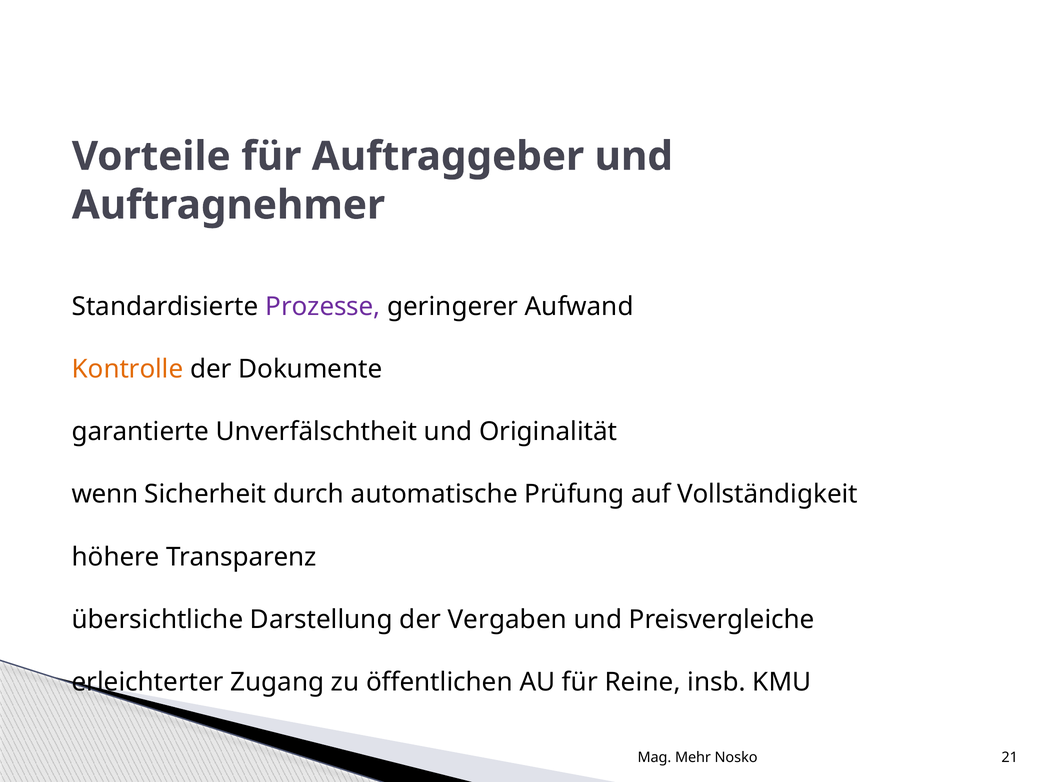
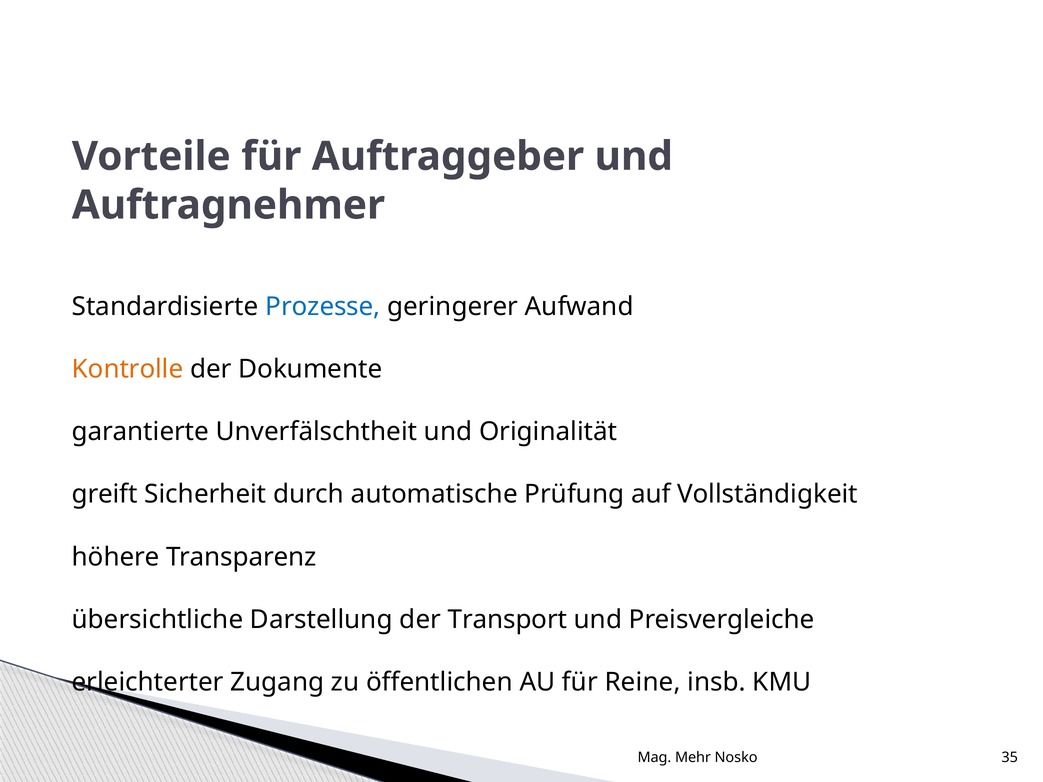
Prozesse colour: purple -> blue
wenn: wenn -> greift
Vergaben: Vergaben -> Transport
21: 21 -> 35
